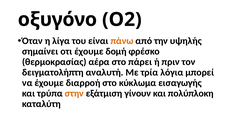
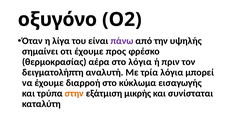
πάνω colour: orange -> purple
δομή: δομή -> προς
στο πάρει: πάρει -> λόγια
γίνουν: γίνουν -> μικρής
πολύπλοκη: πολύπλοκη -> συνίσταται
